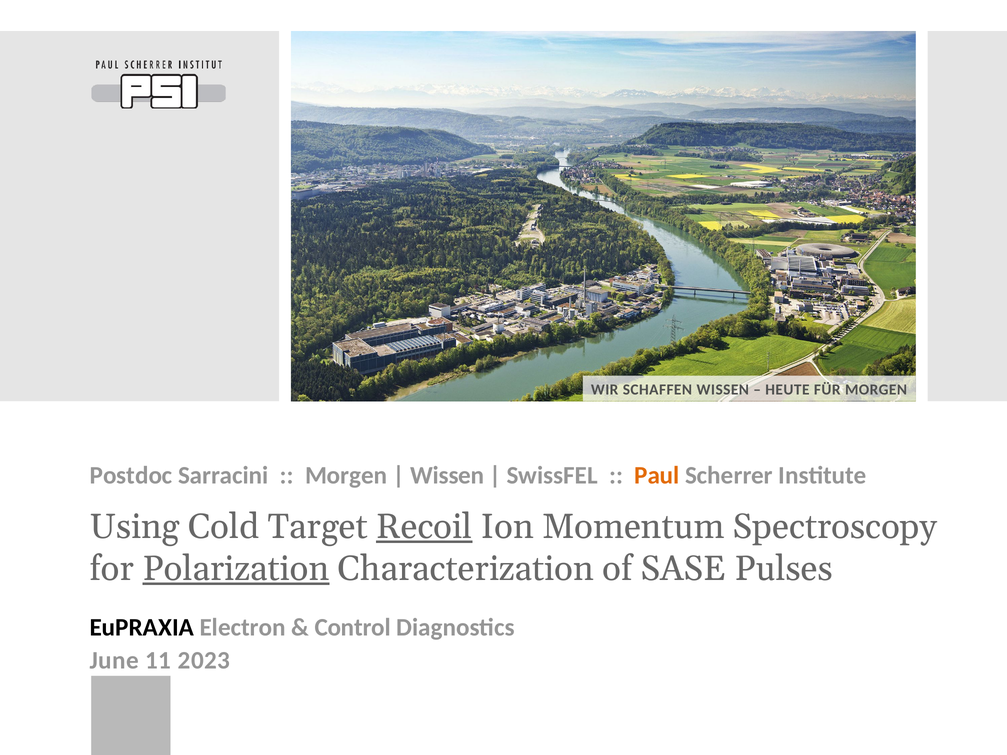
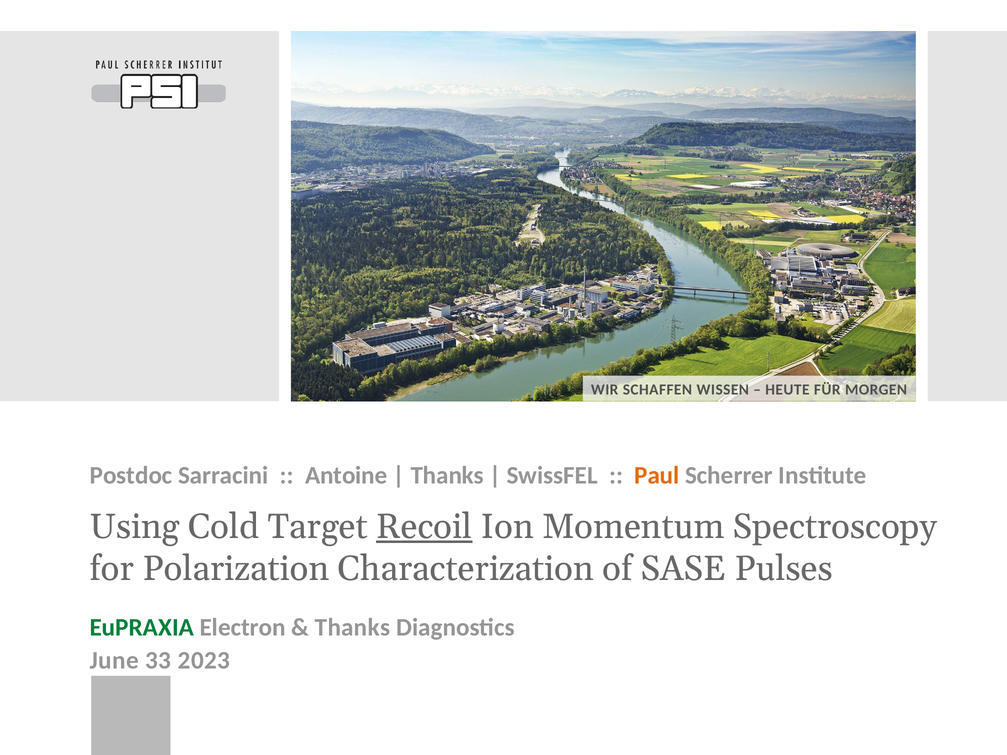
Morgen at (346, 476): Morgen -> Antoine
Wissen at (447, 476): Wissen -> Thanks
Polarization underline: present -> none
EuPRAXIA colour: black -> green
Control at (353, 627): Control -> Thanks
11: 11 -> 33
